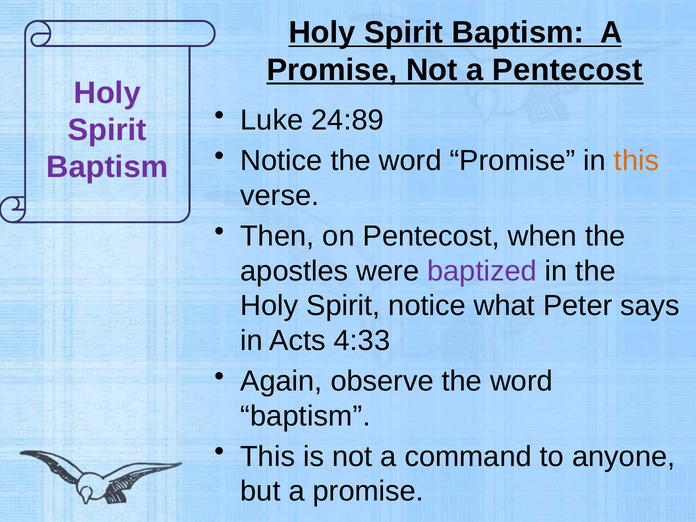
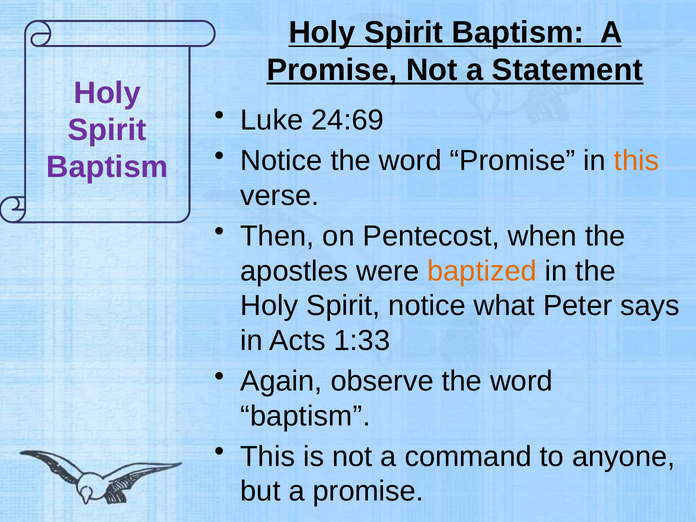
a Pentecost: Pentecost -> Statement
24:89: 24:89 -> 24:69
baptized colour: purple -> orange
4:33: 4:33 -> 1:33
